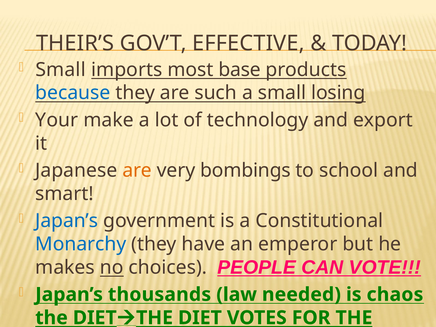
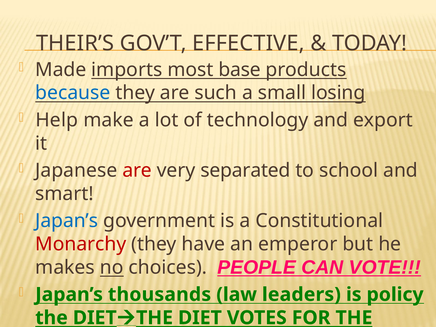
Small at (61, 70): Small -> Made
Your: Your -> Help
are at (137, 170) colour: orange -> red
bombings: bombings -> separated
Monarchy colour: blue -> red
needed: needed -> leaders
chaos: chaos -> policy
